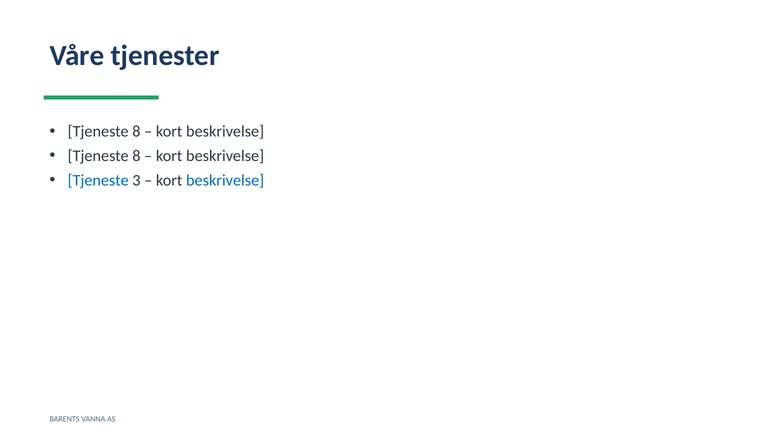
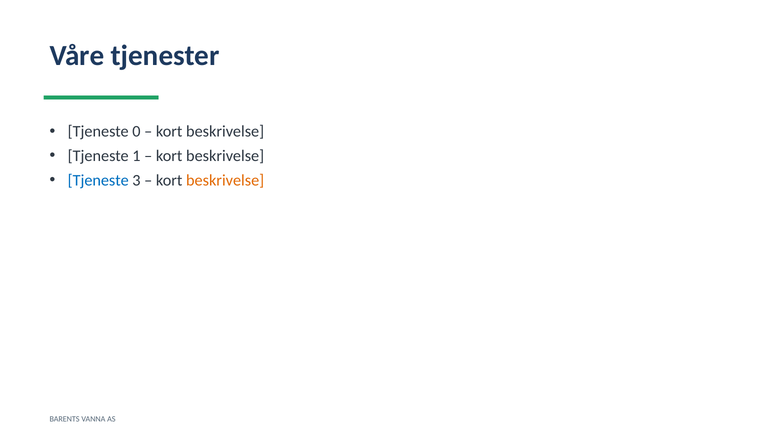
8 at (136, 132): 8 -> 0
8 at (136, 156): 8 -> 1
beskrivelse at (225, 180) colour: blue -> orange
